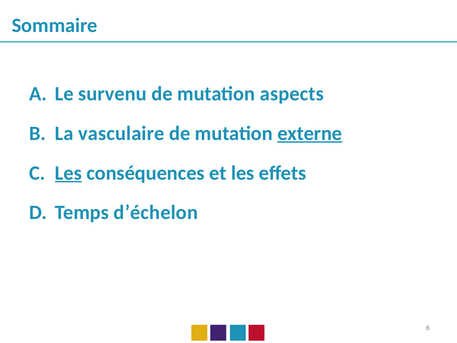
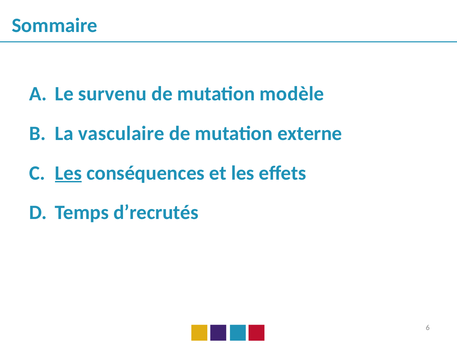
aspects: aspects -> modèle
externe underline: present -> none
d’échelon: d’échelon -> d’recrutés
